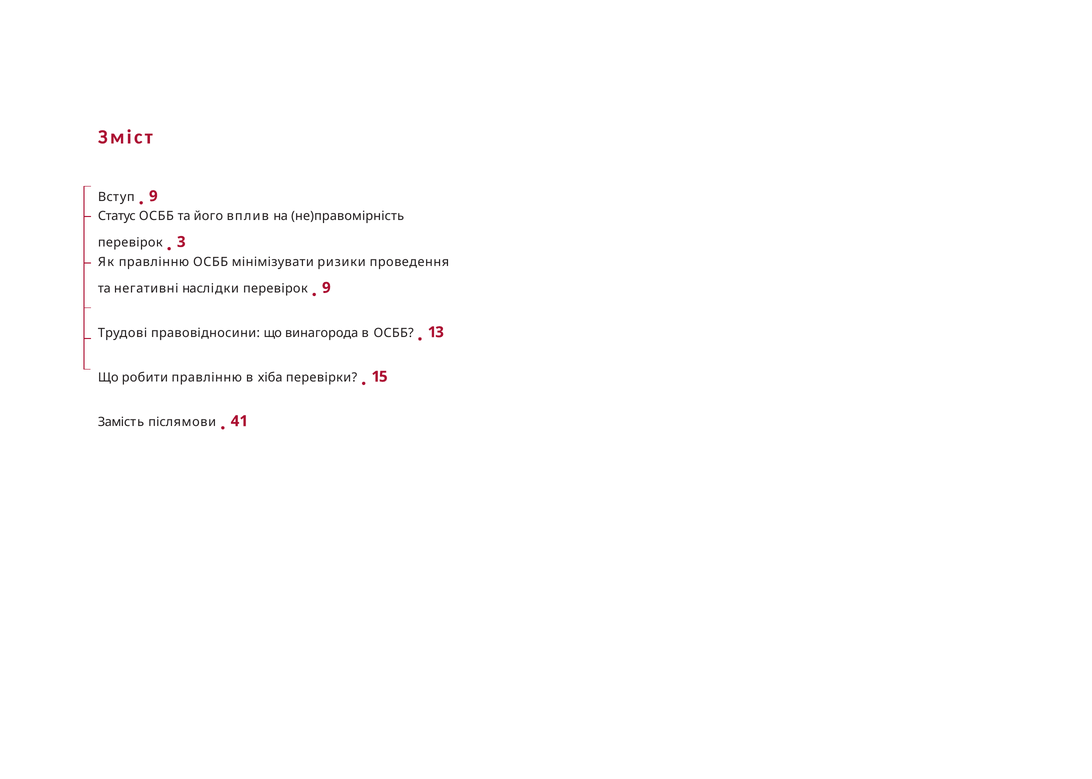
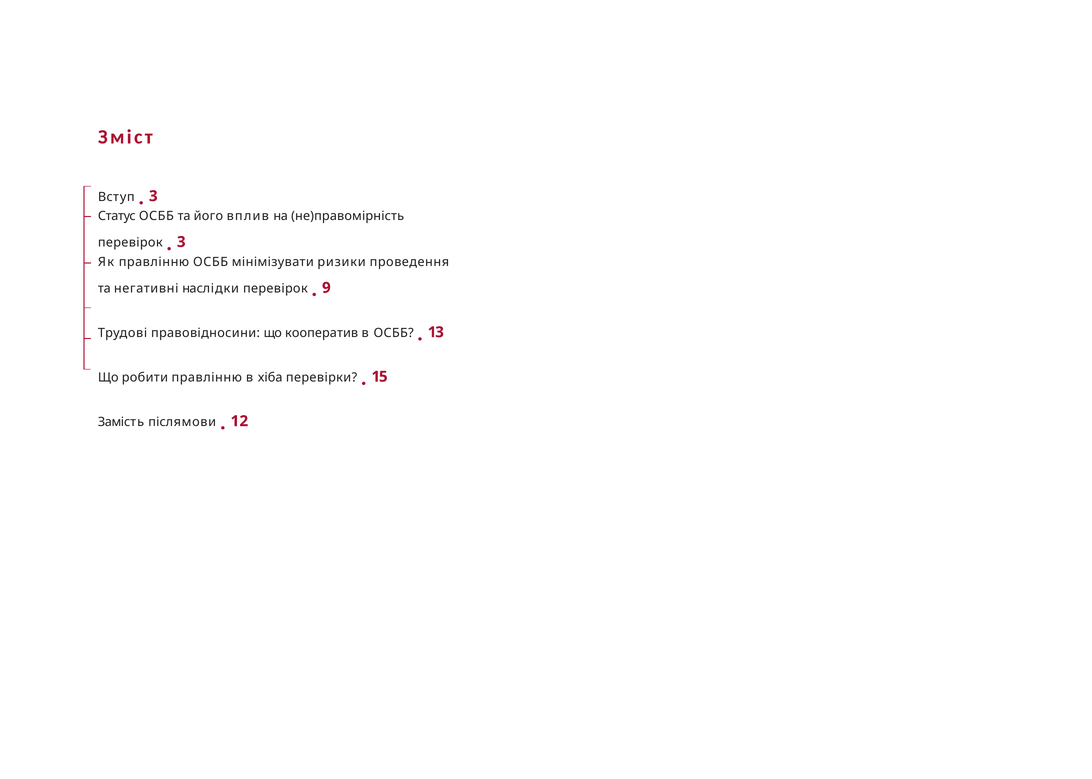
9 at (153, 196): 9 -> 3
винагорода: винагорода -> кооператив
41: 41 -> 12
